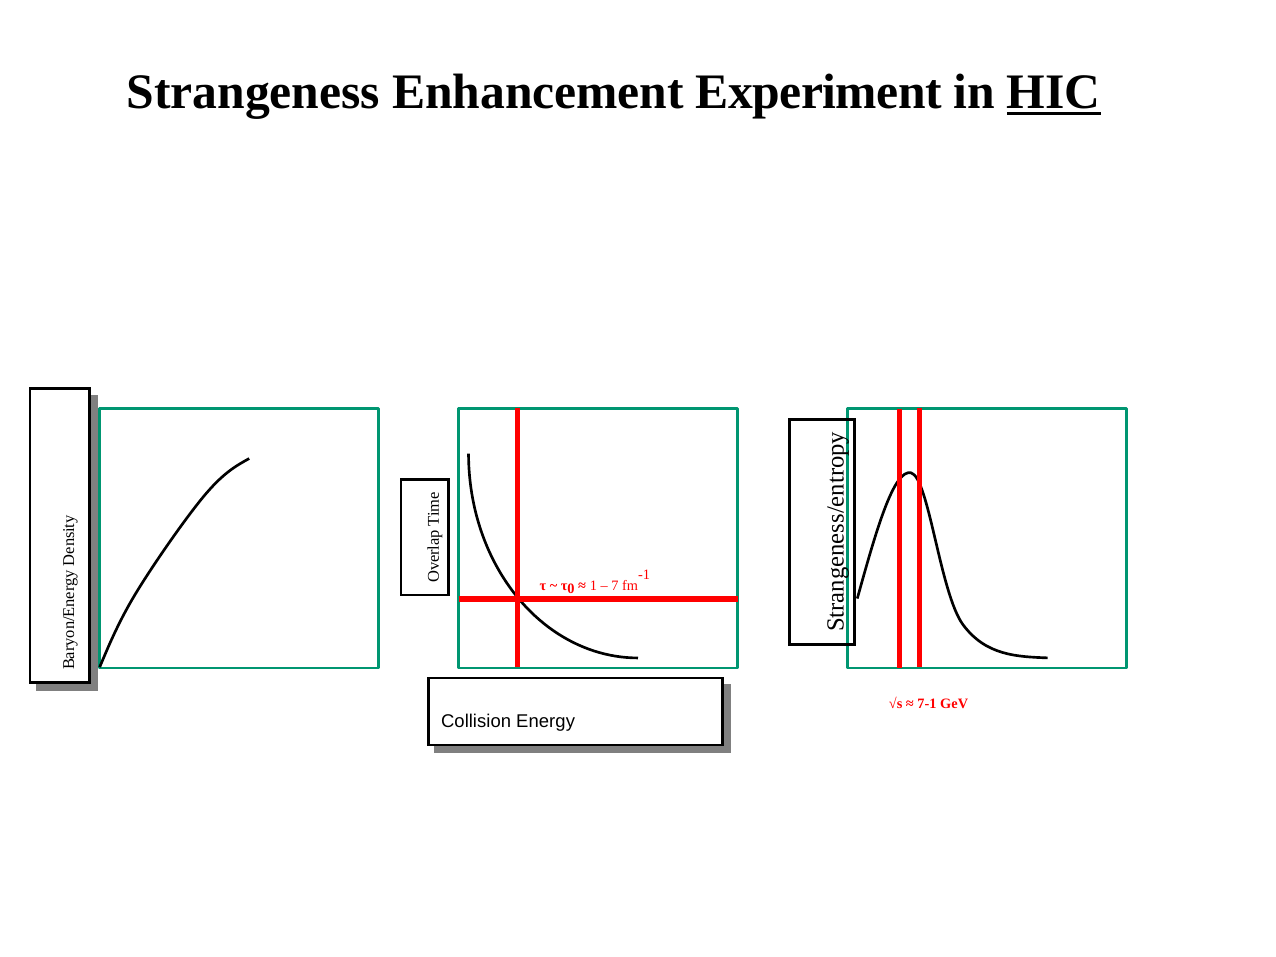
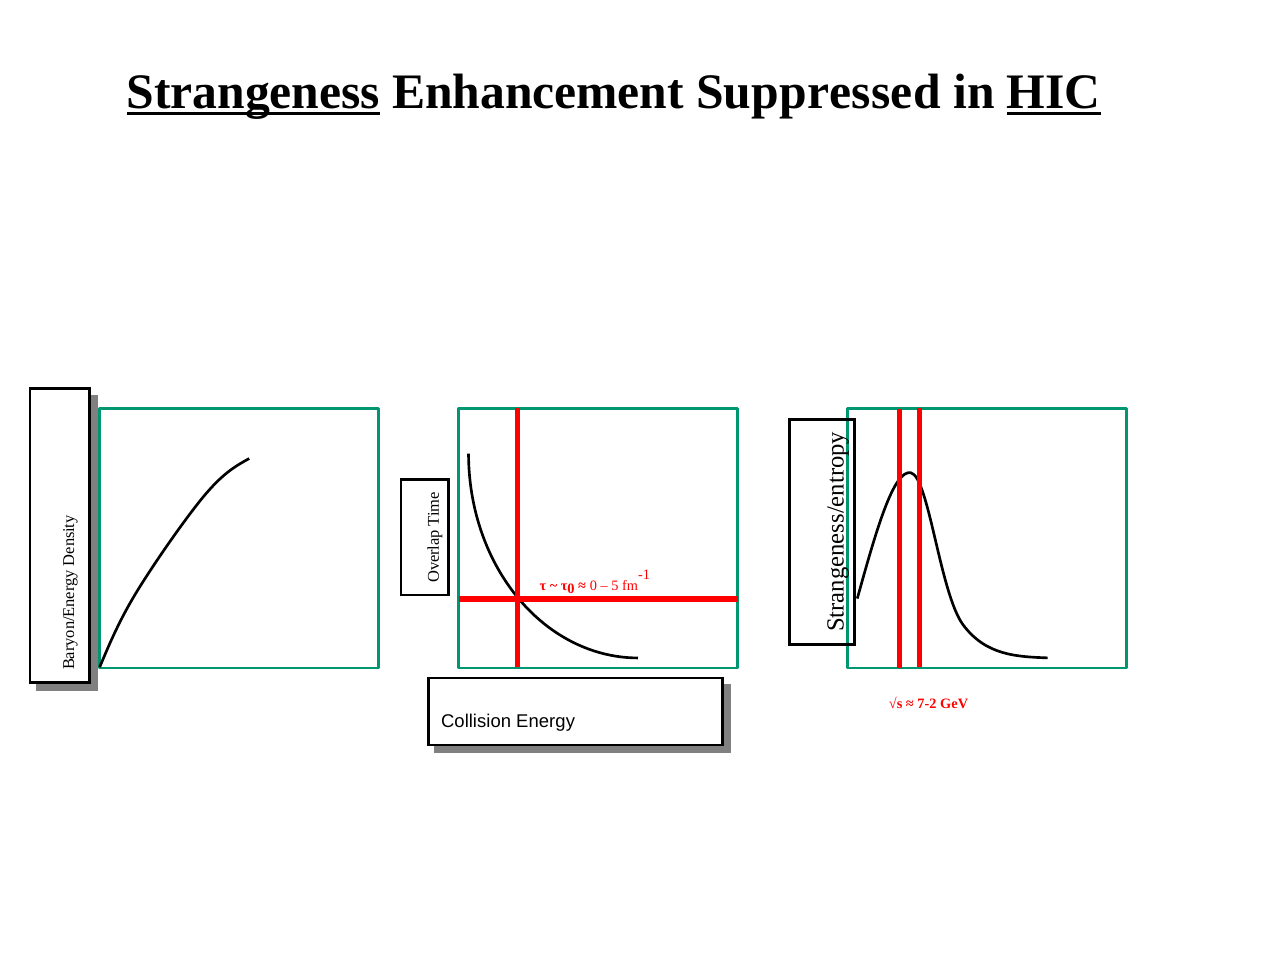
Strangeness underline: none -> present
Experiment: Experiment -> Suppressed
1: 1 -> 0
7: 7 -> 5
7-1: 7-1 -> 7-2
